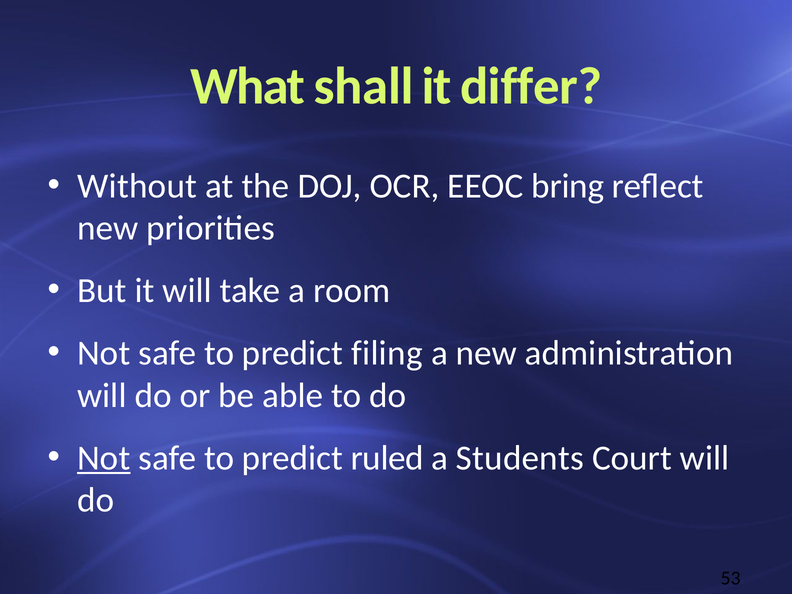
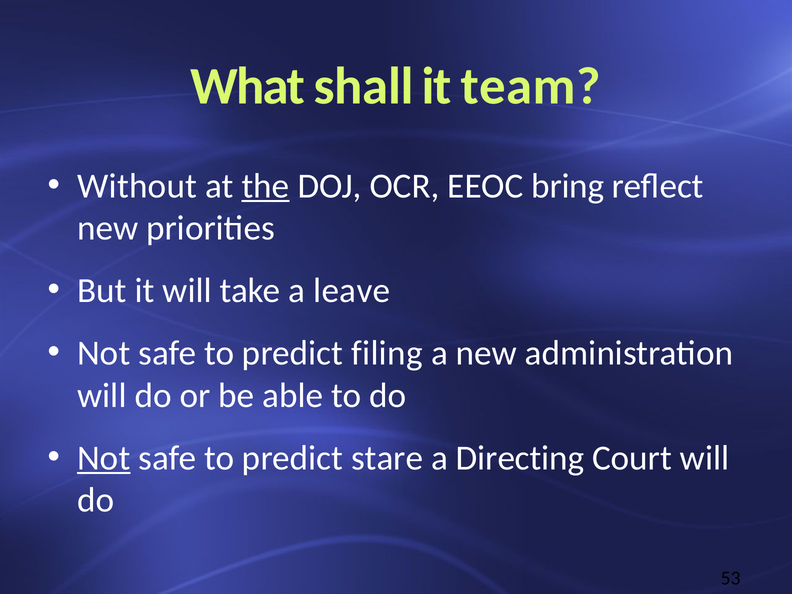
differ: differ -> team
the underline: none -> present
room: room -> leave
ruled: ruled -> stare
Students: Students -> Directing
